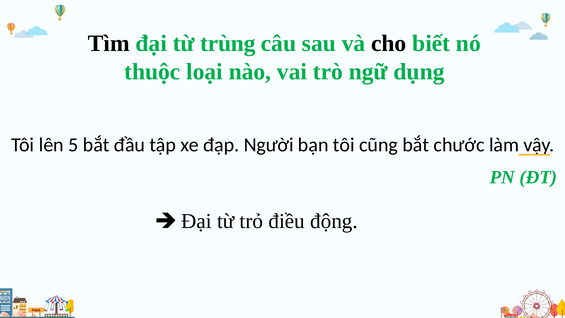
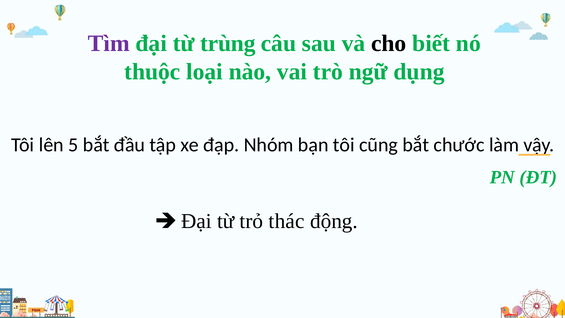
Tìm colour: black -> purple
Người: Người -> Nhóm
điều: điều -> thác
